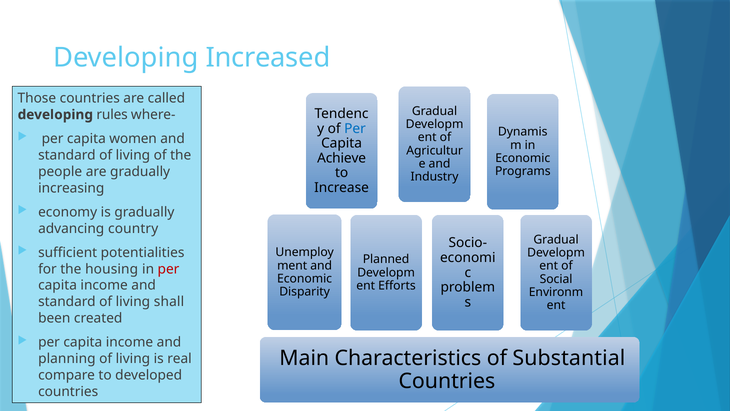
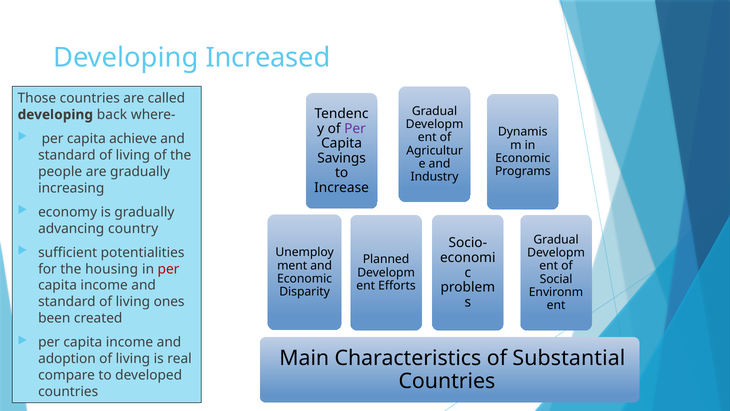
rules: rules -> back
Per at (355, 128) colour: blue -> purple
women: women -> achieve
Achieve: Achieve -> Savings
shall: shall -> ones
planning: planning -> adoption
